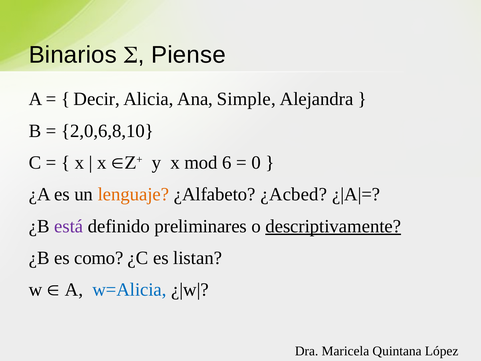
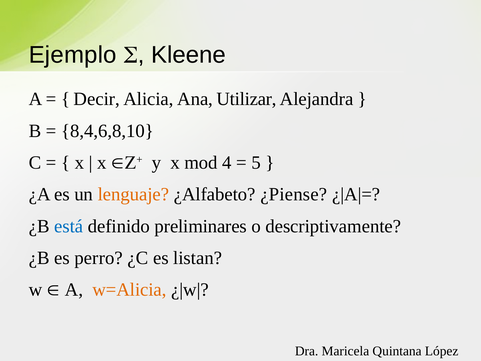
Binarios: Binarios -> Ejemplo
Piense: Piense -> Kleene
Simple: Simple -> Utilizar
2,0,6,8,10: 2,0,6,8,10 -> 8,4,6,8,10
6: 6 -> 4
0: 0 -> 5
¿Acbed: ¿Acbed -> ¿Piense
está colour: purple -> blue
descriptivamente underline: present -> none
como: como -> perro
w=Alicia colour: blue -> orange
